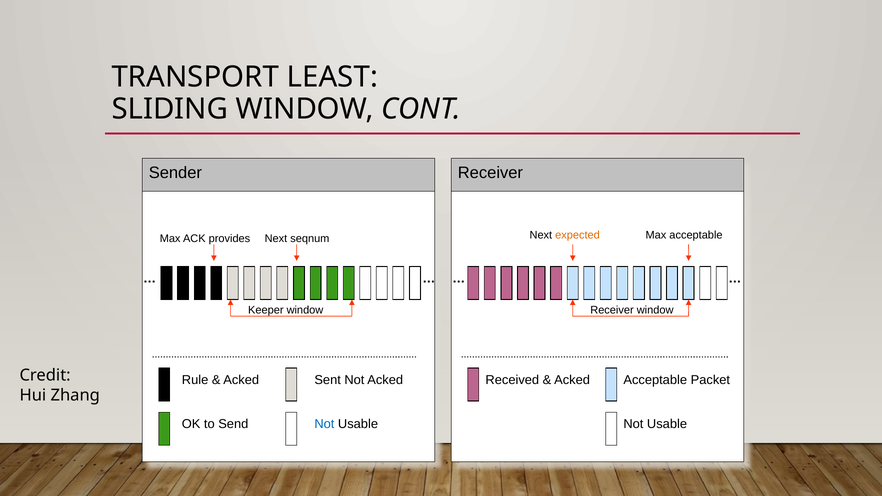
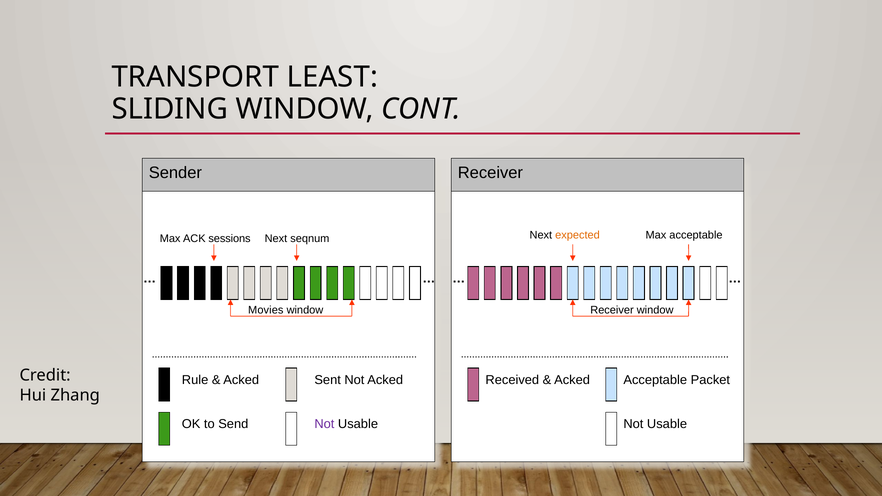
provides: provides -> sessions
Keeper: Keeper -> Movies
Not at (324, 424) colour: blue -> purple
